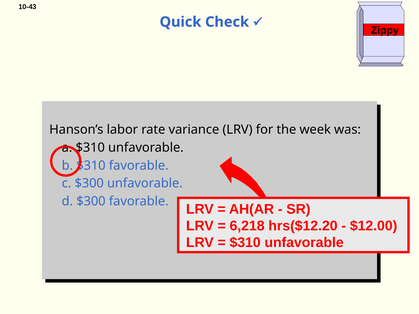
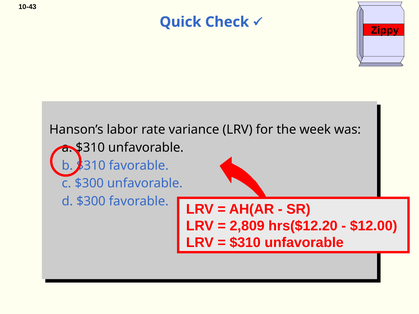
6,218: 6,218 -> 2,809
